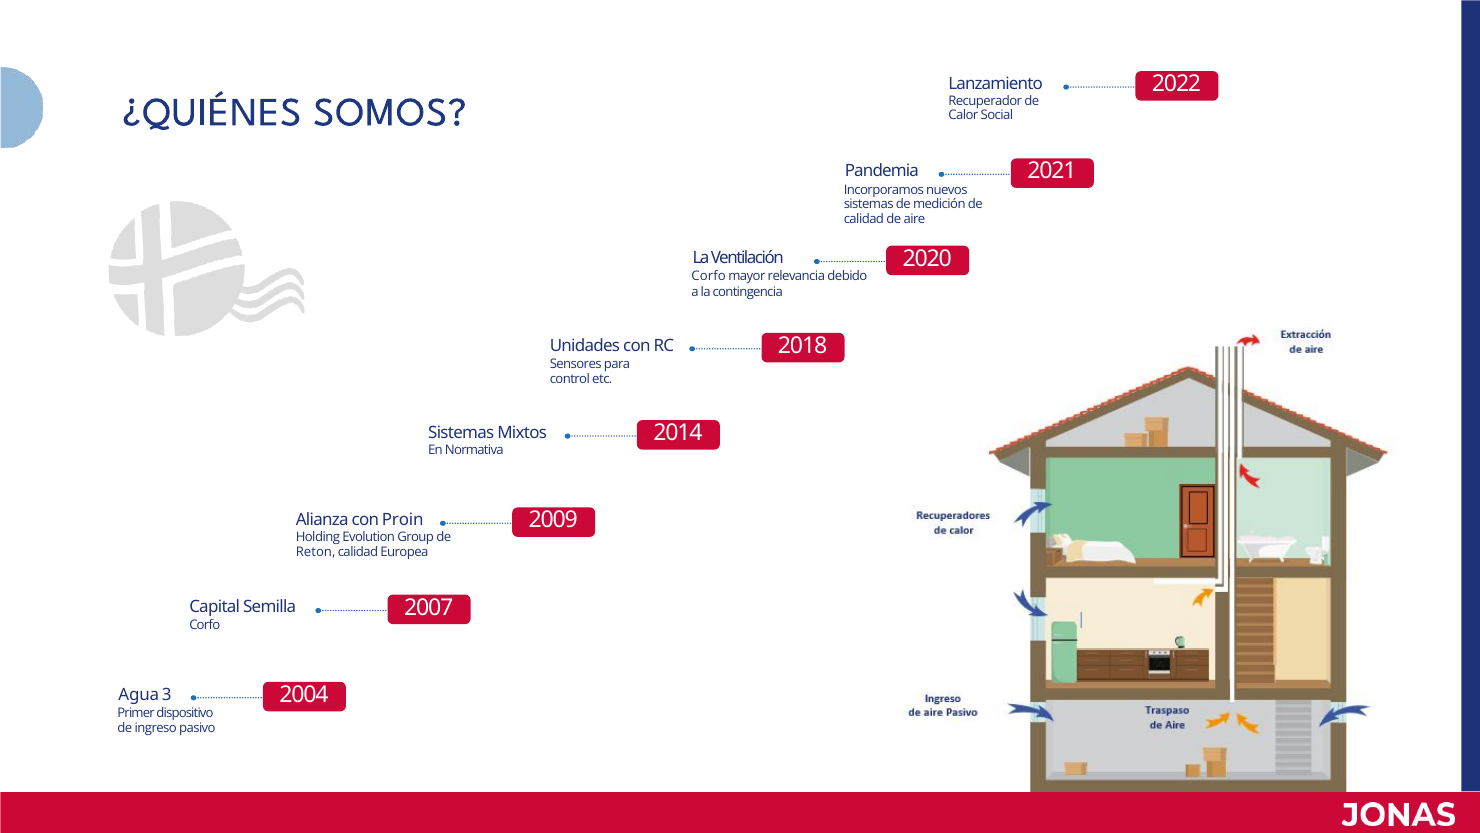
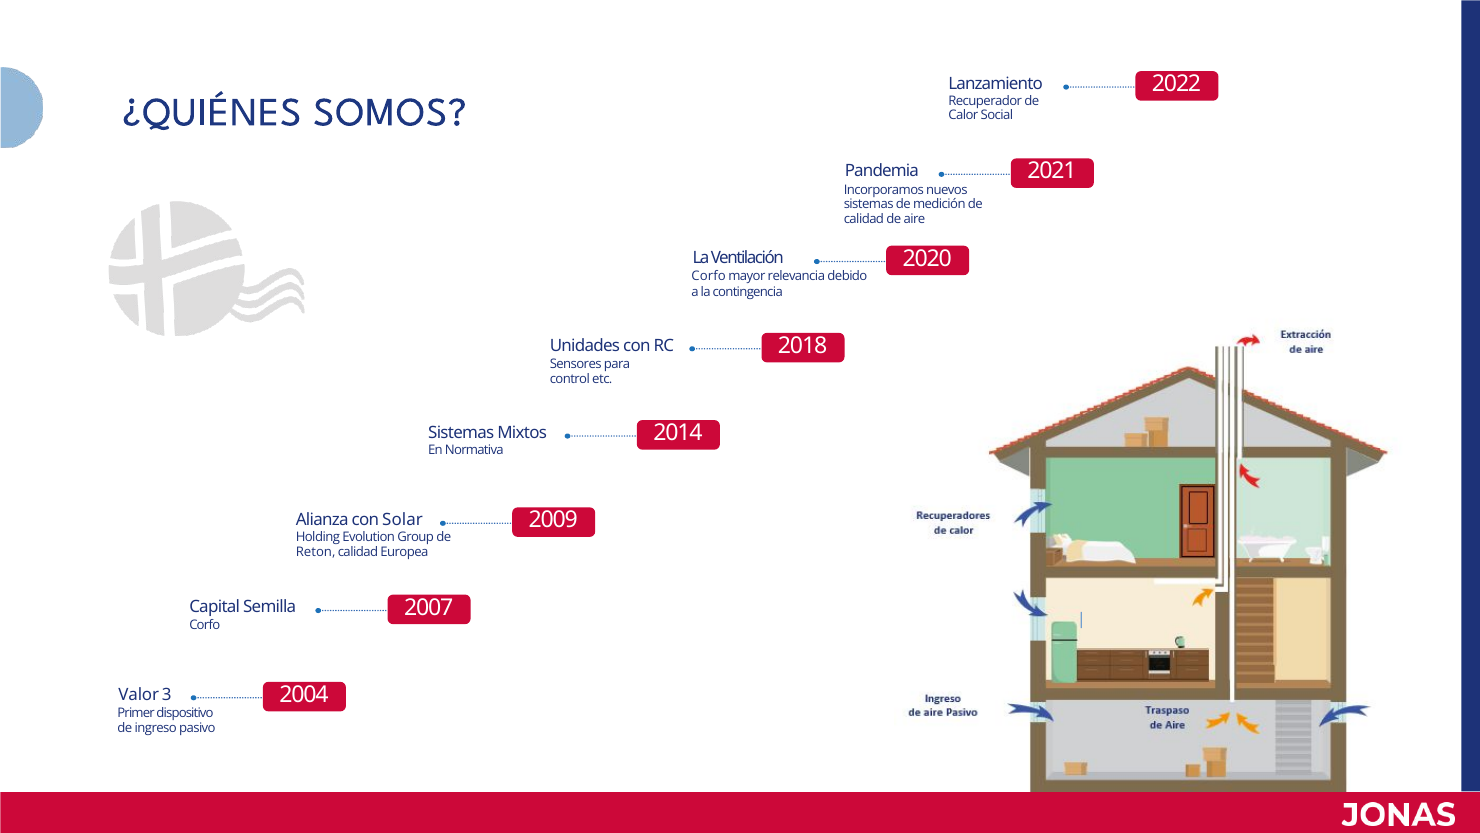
Proin: Proin -> Solar
Agua: Agua -> Valor
